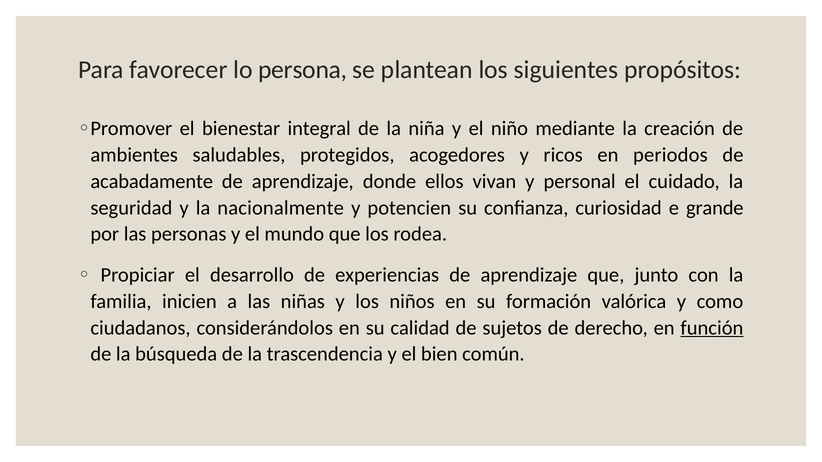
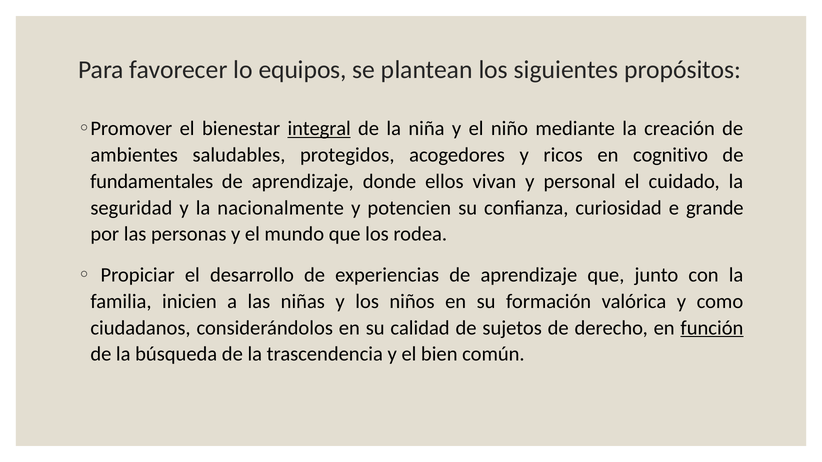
persona: persona -> equipos
integral underline: none -> present
periodos: periodos -> cognitivo
acabadamente: acabadamente -> fundamentales
